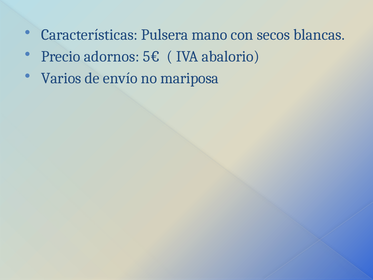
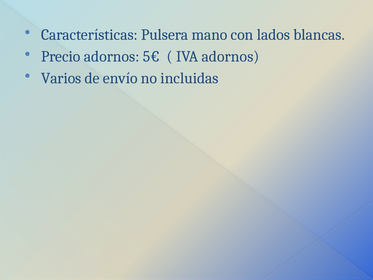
secos: secos -> lados
IVA abalorio: abalorio -> adornos
mariposa: mariposa -> incluidas
